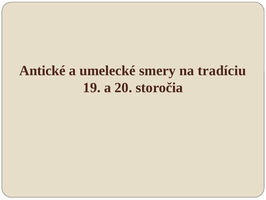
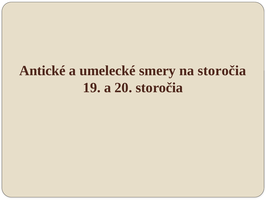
na tradíciu: tradíciu -> storočia
